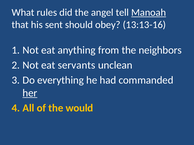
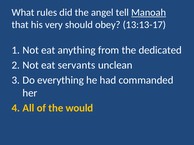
sent: sent -> very
13:13-16: 13:13-16 -> 13:13-17
neighbors: neighbors -> dedicated
her underline: present -> none
